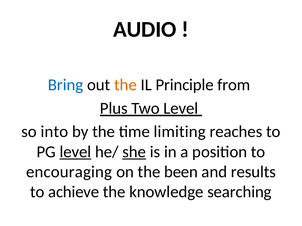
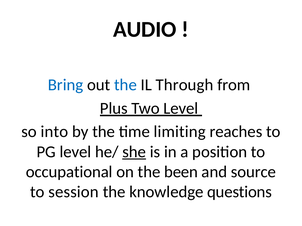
the at (125, 85) colour: orange -> blue
Principle: Principle -> Through
level at (75, 152) underline: present -> none
encouraging: encouraging -> occupational
results: results -> source
achieve: achieve -> session
searching: searching -> questions
